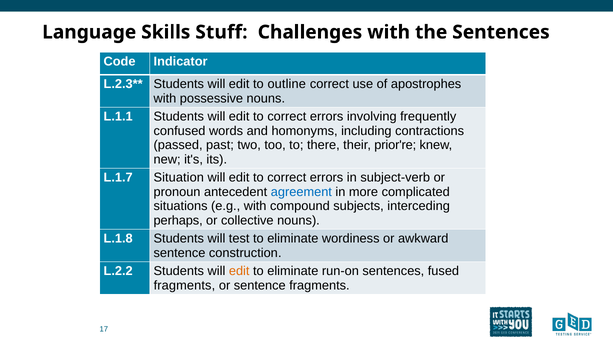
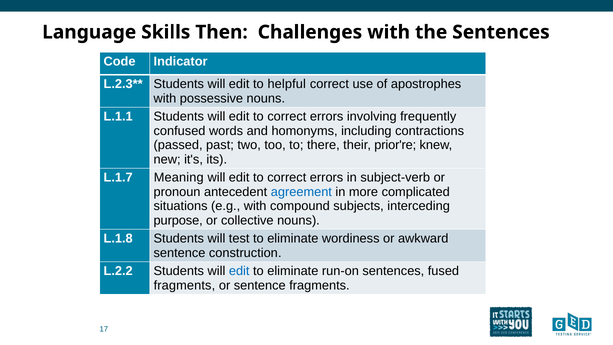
Stuff: Stuff -> Then
outline: outline -> helpful
Situation: Situation -> Meaning
perhaps: perhaps -> purpose
edit at (239, 271) colour: orange -> blue
